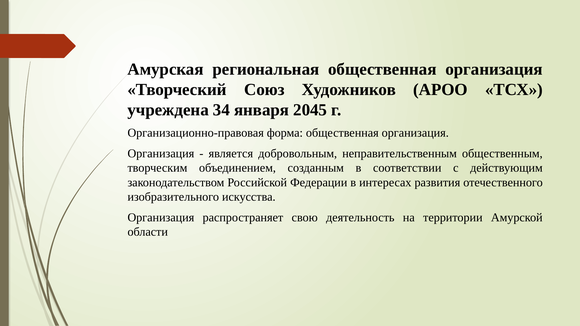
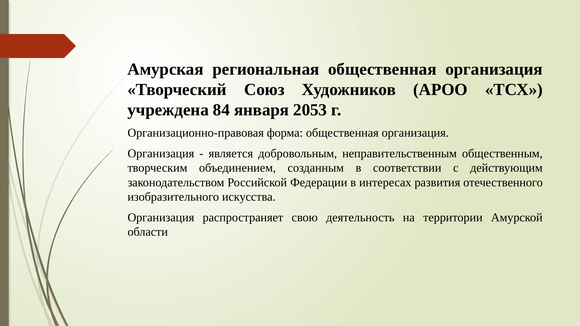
34: 34 -> 84
2045: 2045 -> 2053
